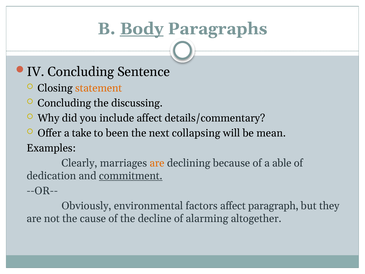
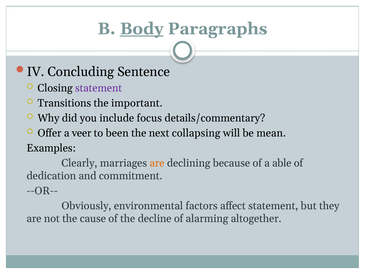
statement at (99, 88) colour: orange -> purple
Concluding at (64, 103): Concluding -> Transitions
discussing: discussing -> important
include affect: affect -> focus
take: take -> veer
commitment underline: present -> none
affect paragraph: paragraph -> statement
